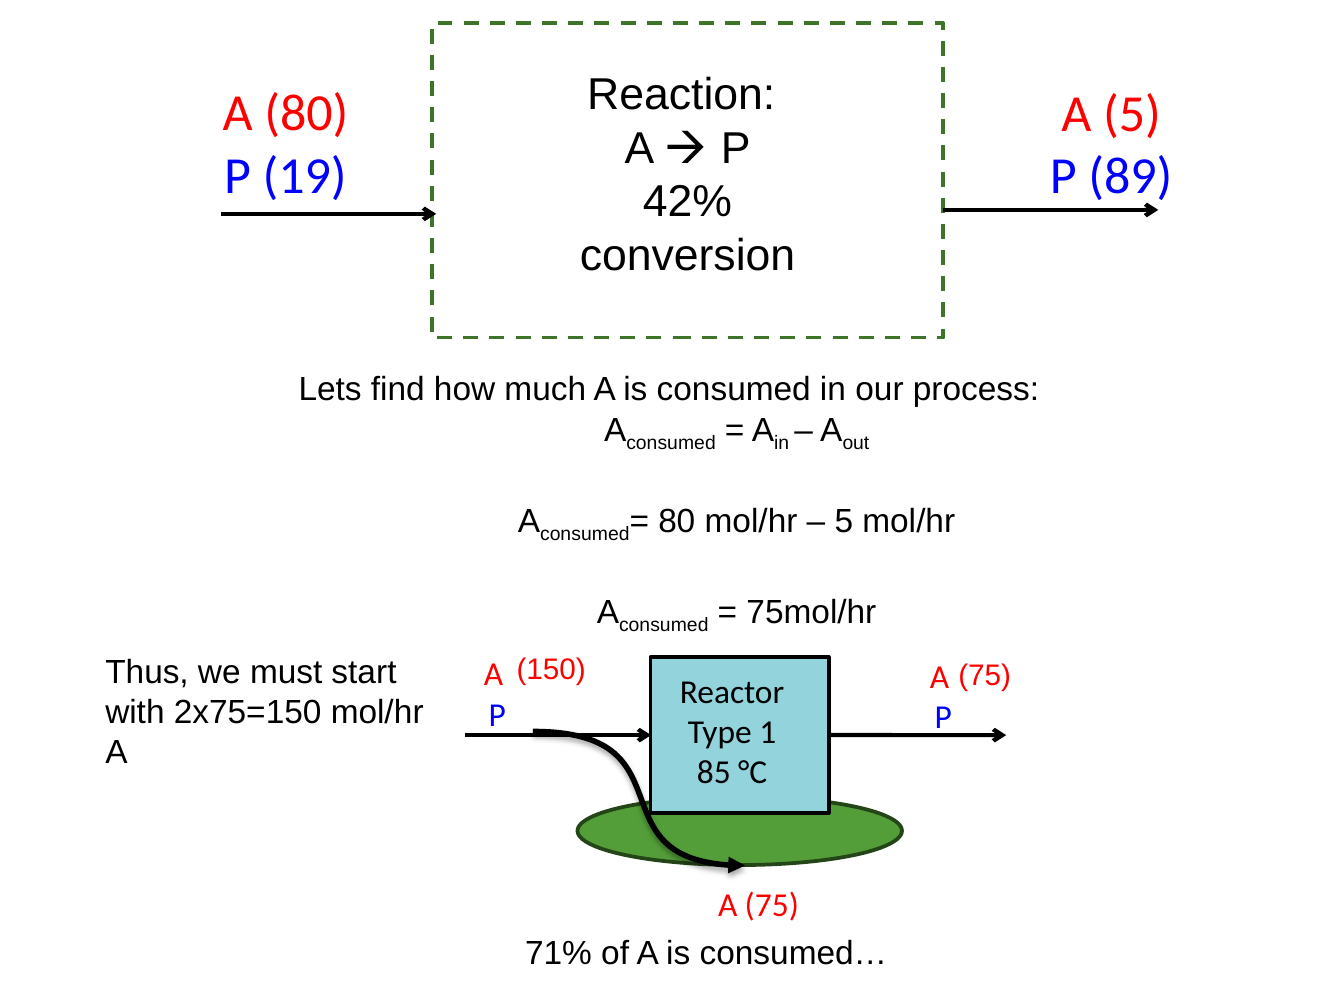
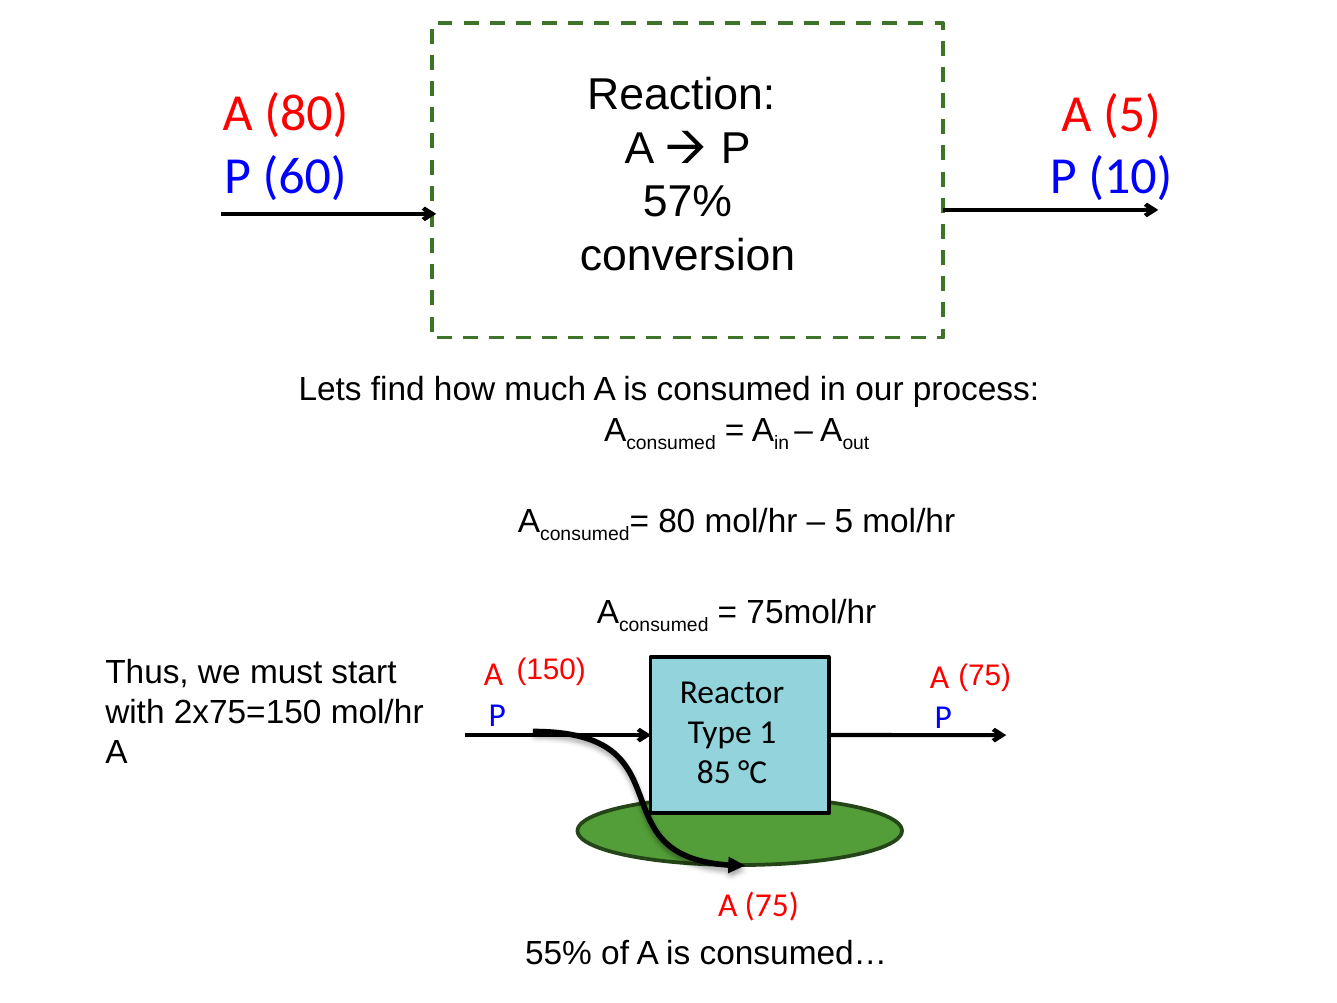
19: 19 -> 60
89: 89 -> 10
42%: 42% -> 57%
71%: 71% -> 55%
